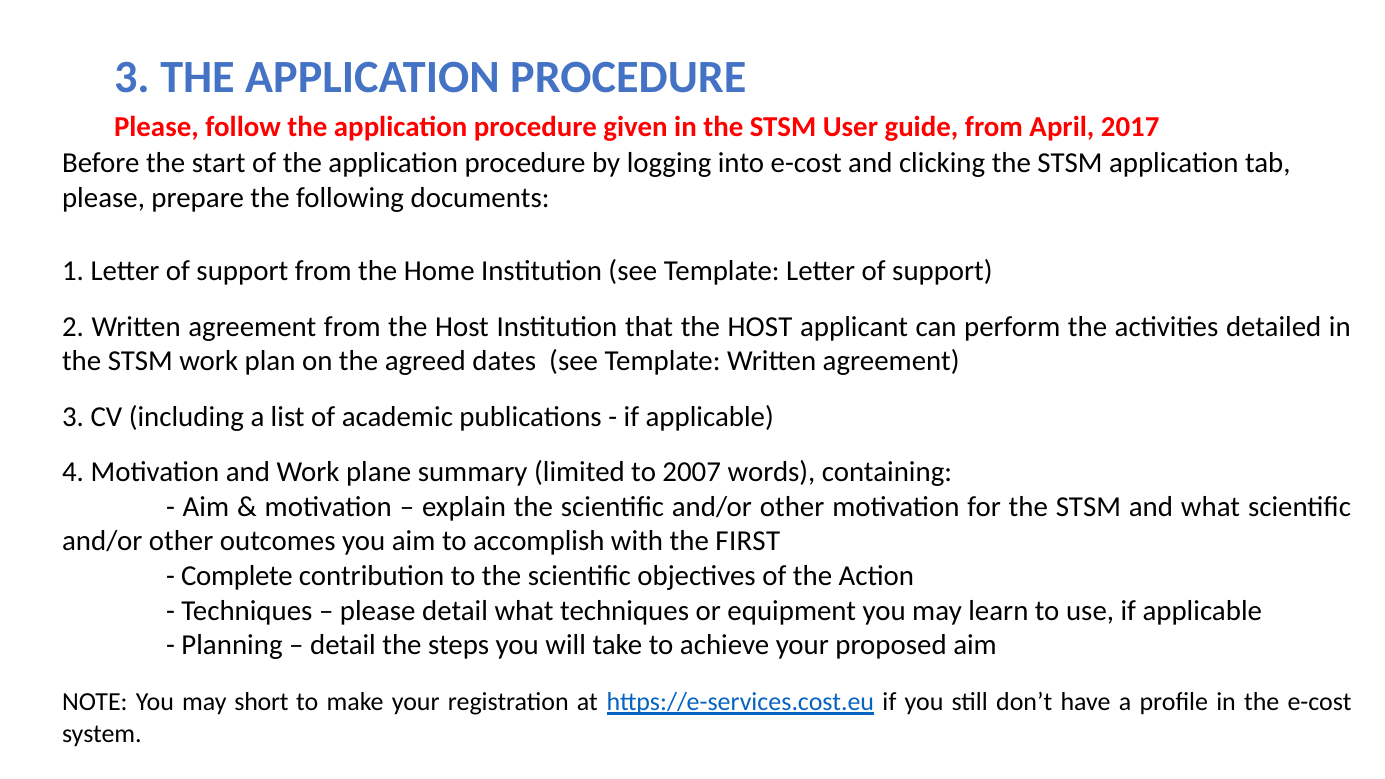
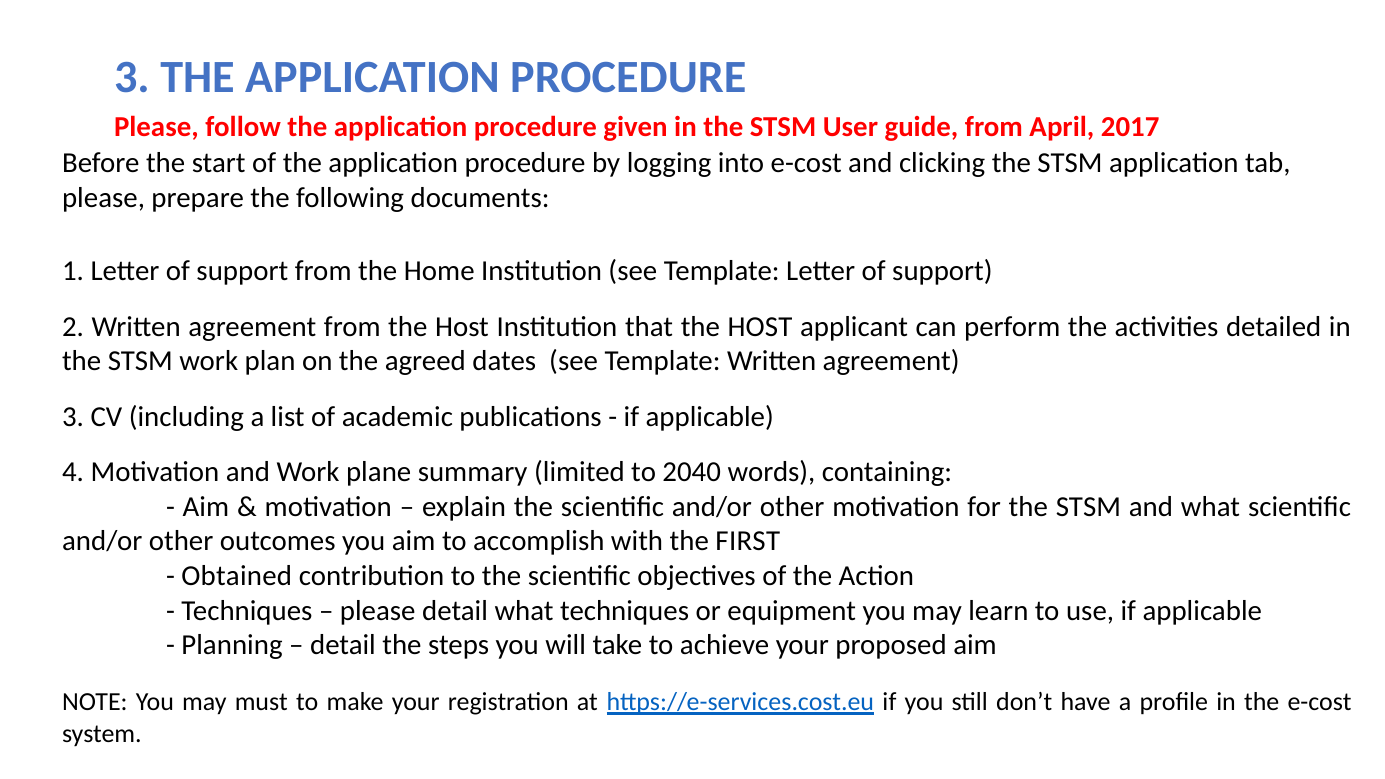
2007: 2007 -> 2040
Complete: Complete -> Obtained
short: short -> must
